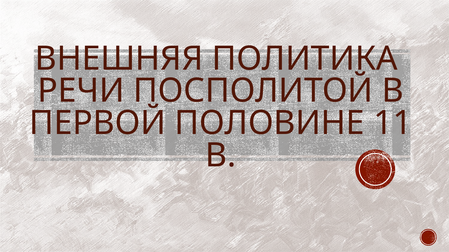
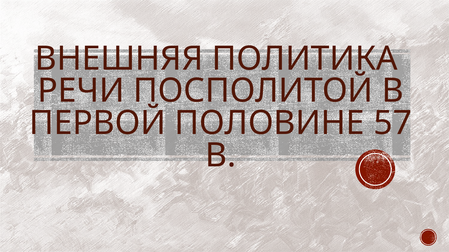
11: 11 -> 57
